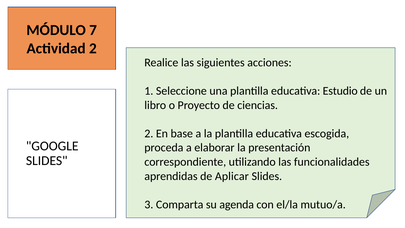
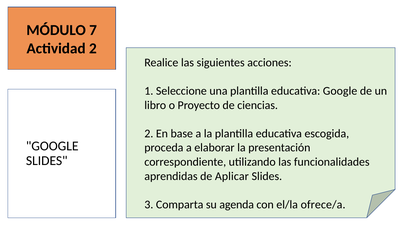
educativa Estudio: Estudio -> Google
mutuo/a: mutuo/a -> ofrece/a
